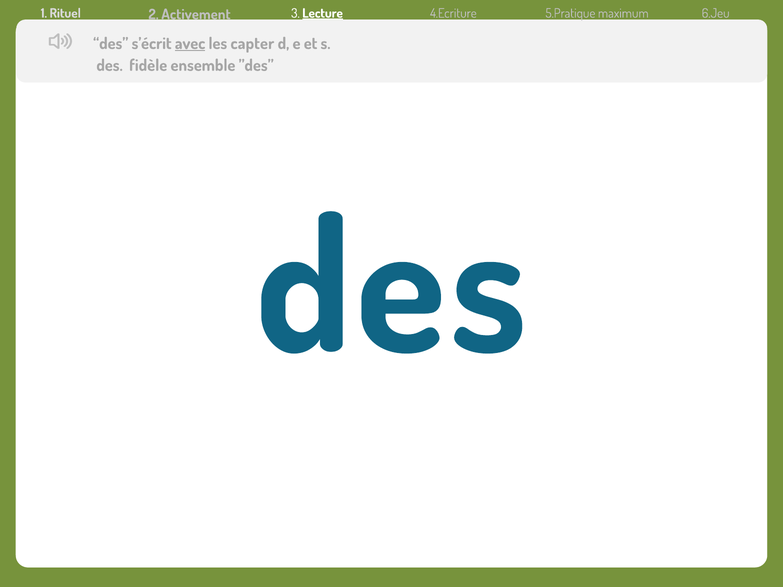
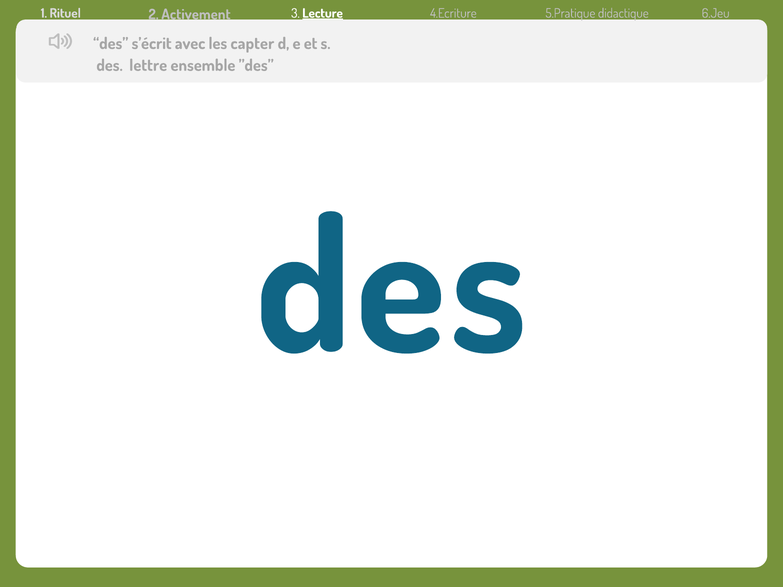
maximum: maximum -> didactique
avec underline: present -> none
fidèle: fidèle -> lettre
